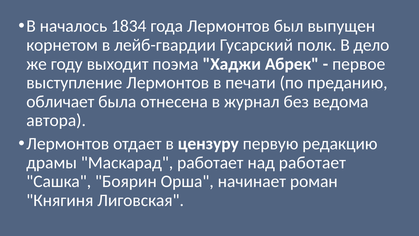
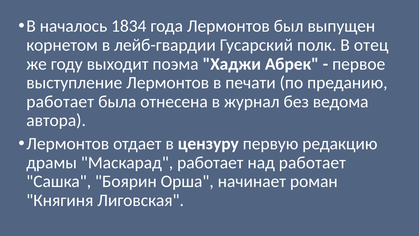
дело: дело -> отец
обличает at (60, 102): обличает -> работает
